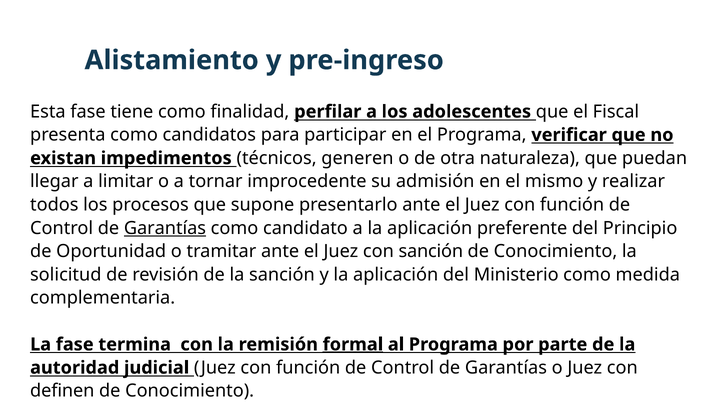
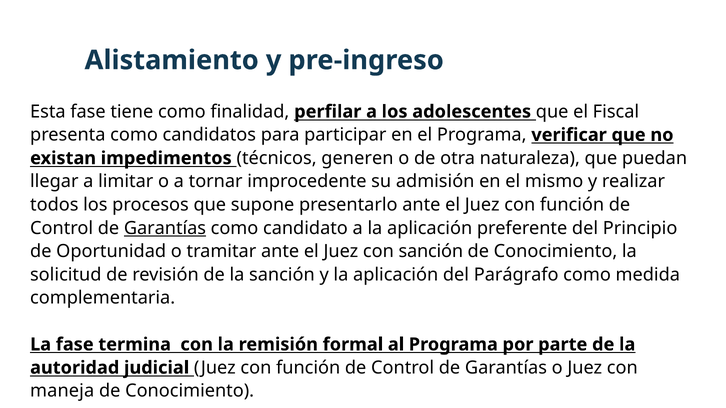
Ministerio: Ministerio -> Parágrafo
formal underline: present -> none
definen: definen -> maneja
